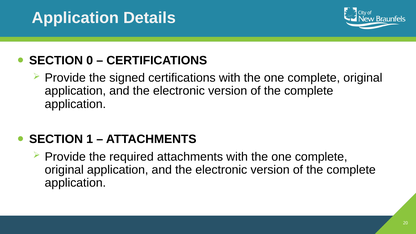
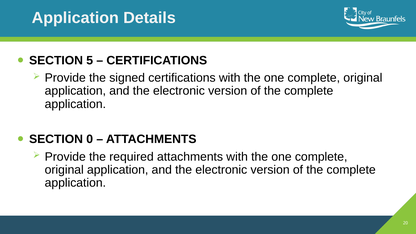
0: 0 -> 5
1: 1 -> 0
